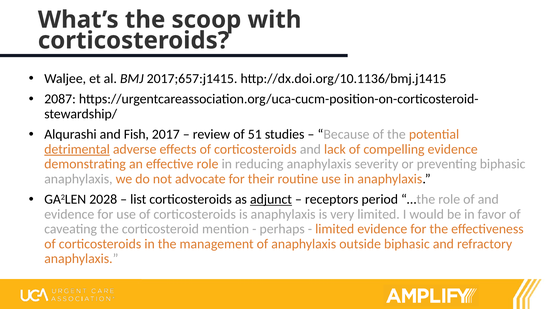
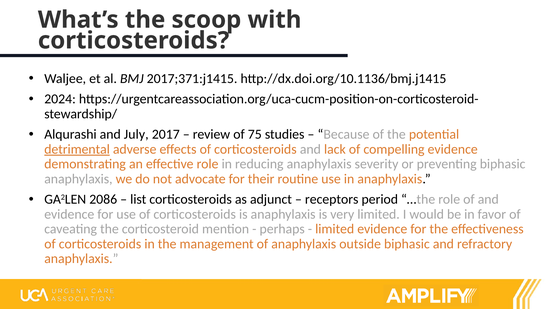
2017;657:j1415: 2017;657:j1415 -> 2017;371:j1415
2087: 2087 -> 2024
Fish: Fish -> July
51: 51 -> 75
2028: 2028 -> 2086
adjunct underline: present -> none
